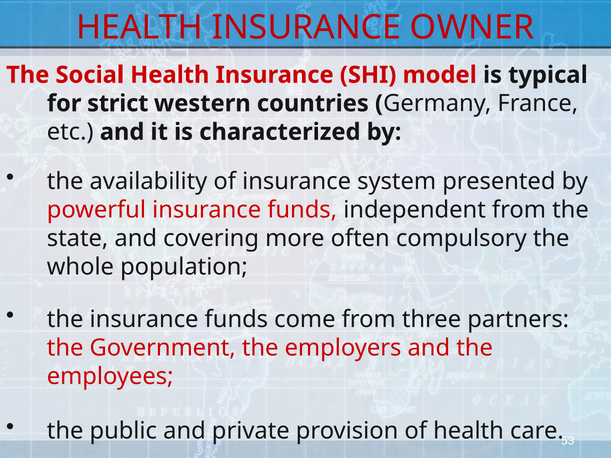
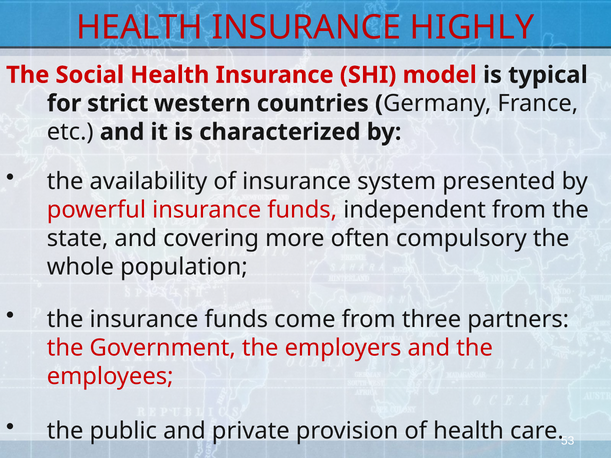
OWNER: OWNER -> HIGHLY
